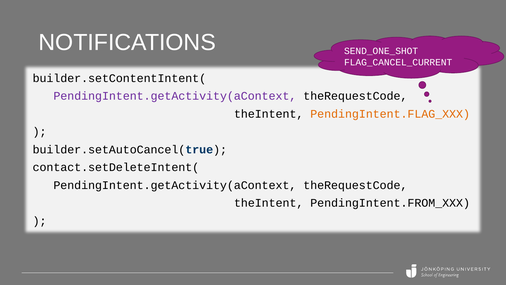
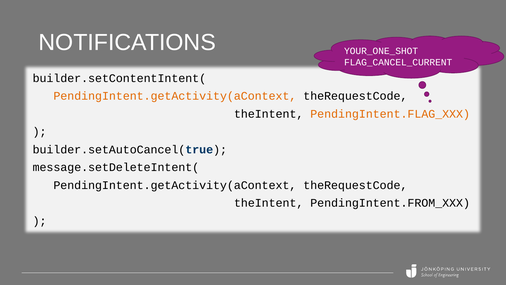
SEND_ONE_SHOT: SEND_ONE_SHOT -> YOUR_ONE_SHOT
PendingIntent.getActivity(aContext at (175, 96) colour: purple -> orange
contact.setDeleteIntent(: contact.setDeleteIntent( -> message.setDeleteIntent(
